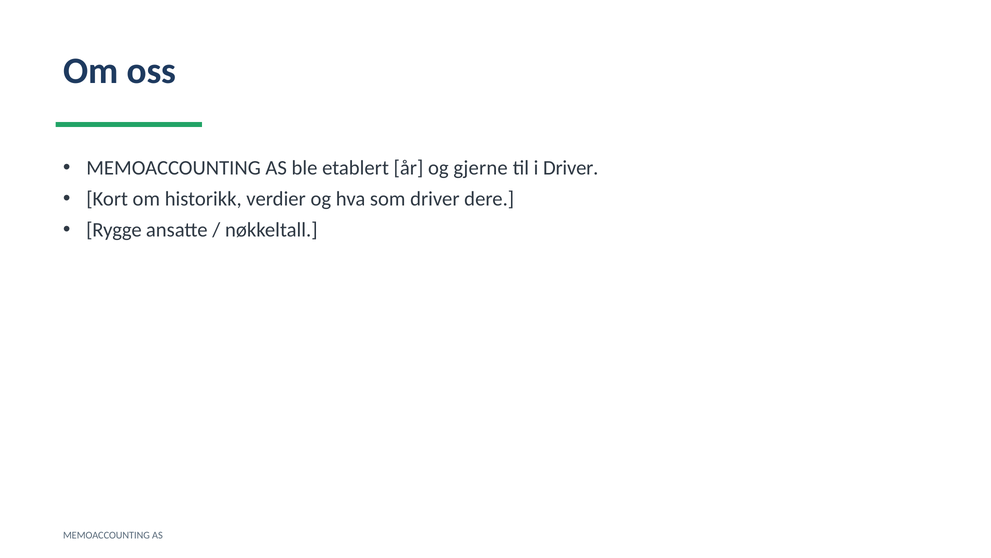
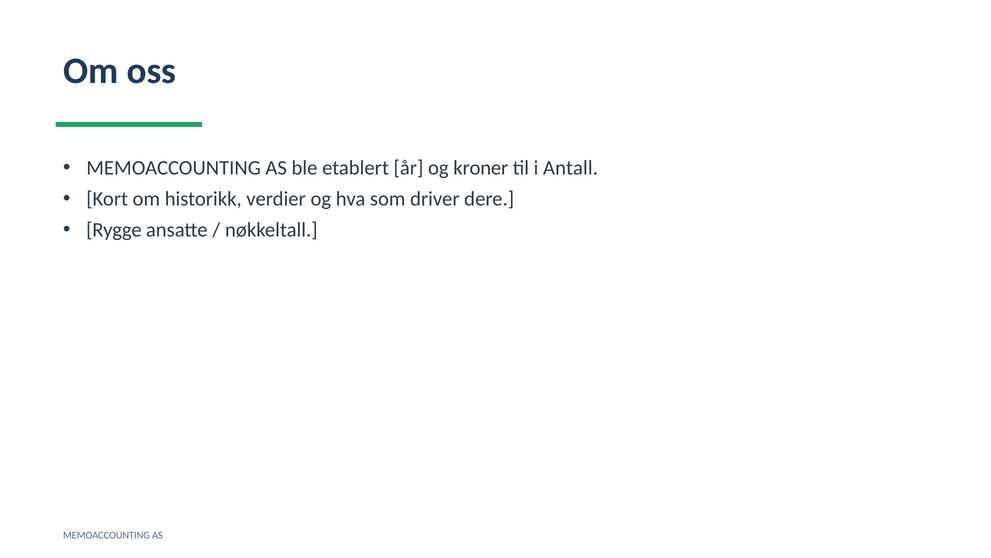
gjerne: gjerne -> kroner
i Driver: Driver -> Antall
